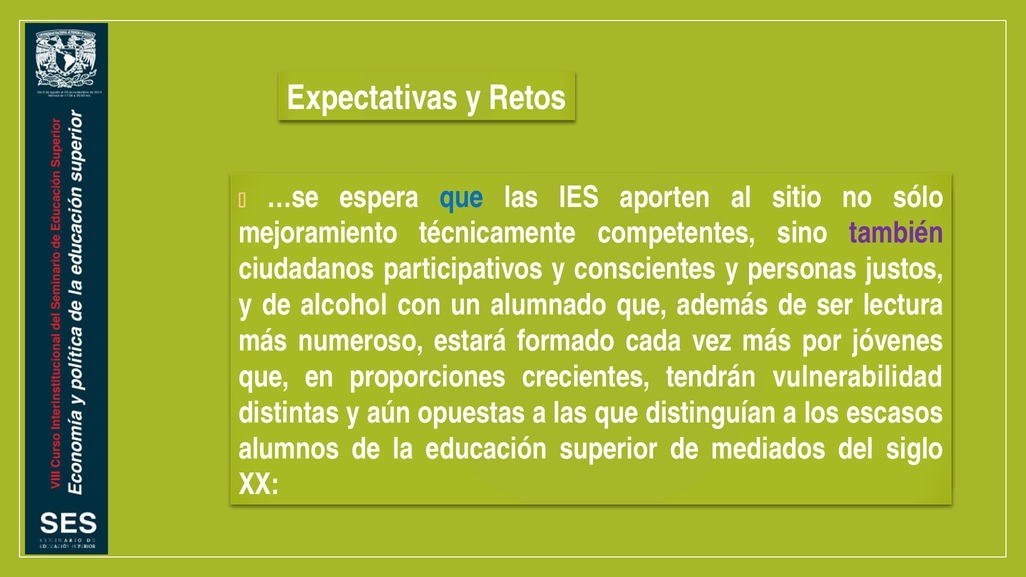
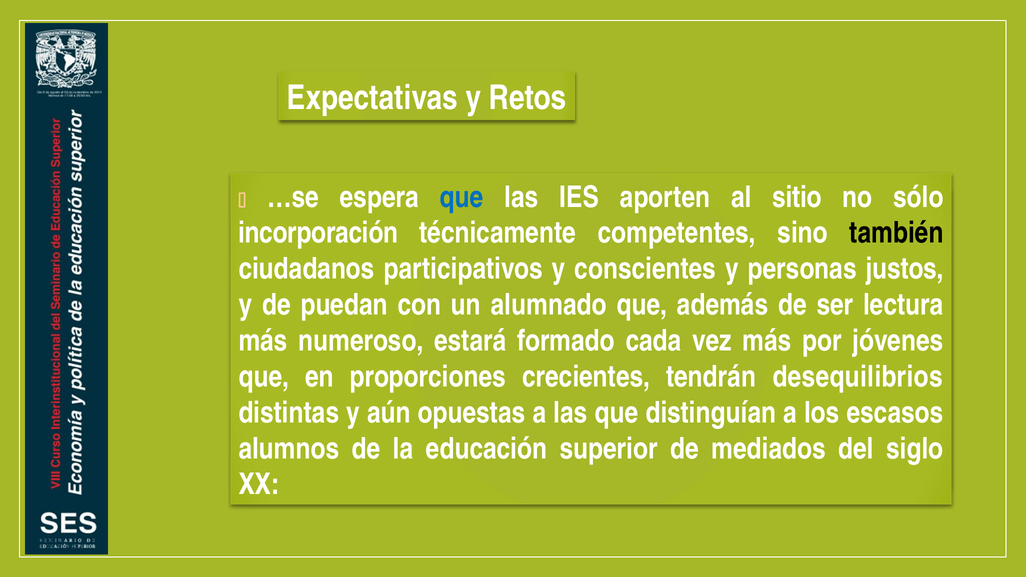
mejoramiento: mejoramiento -> incorporación
también colour: purple -> black
alcohol: alcohol -> puedan
vulnerabilidad: vulnerabilidad -> desequilibrios
